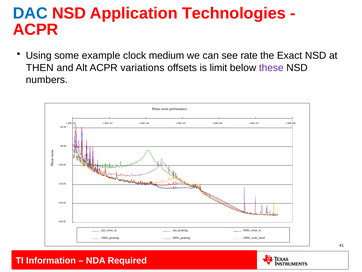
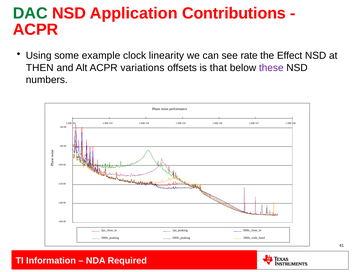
DAC colour: blue -> green
Technologies: Technologies -> Contributions
medium: medium -> linearity
Exact: Exact -> Effect
limit: limit -> that
